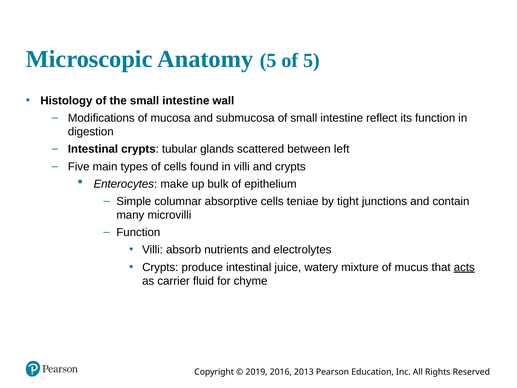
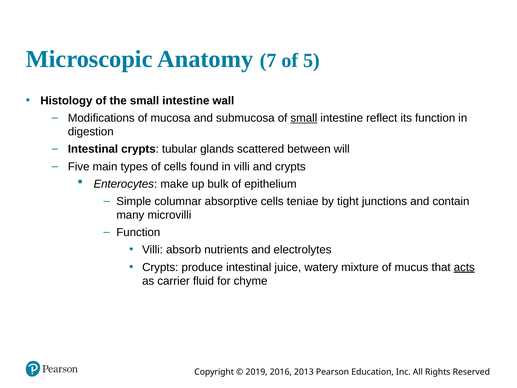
Anatomy 5: 5 -> 7
small at (304, 118) underline: none -> present
left: left -> will
